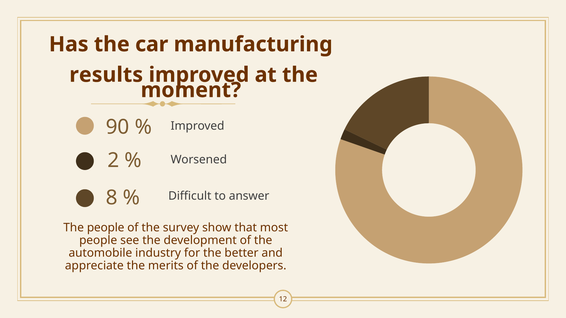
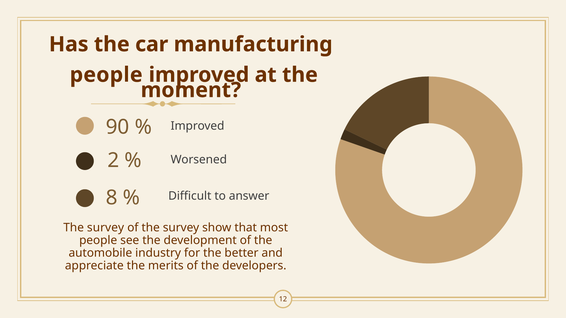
results at (106, 75): results -> people
people at (106, 228): people -> survey
